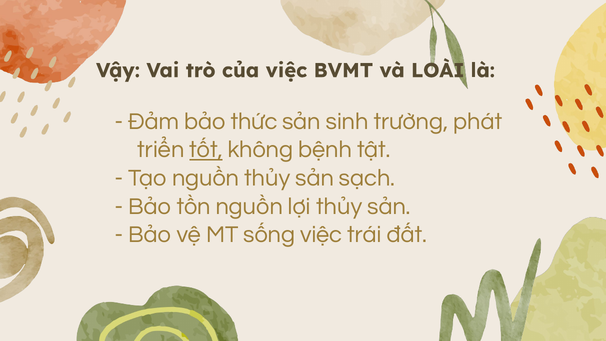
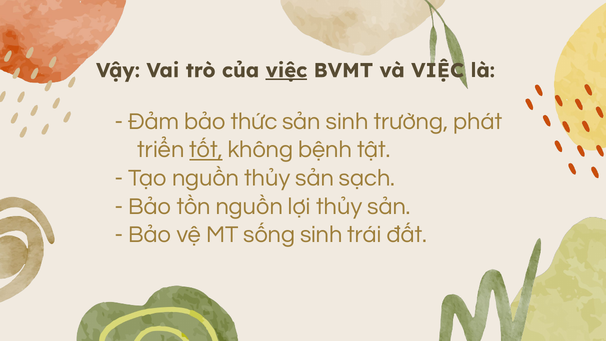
việc at (286, 71) underline: none -> present
và LOÀI: LOÀI -> VIỆC
sống việc: việc -> sinh
